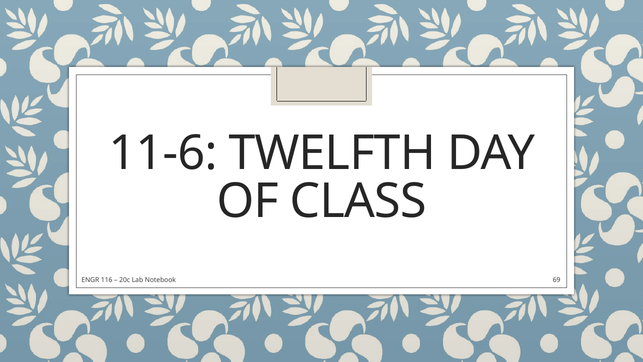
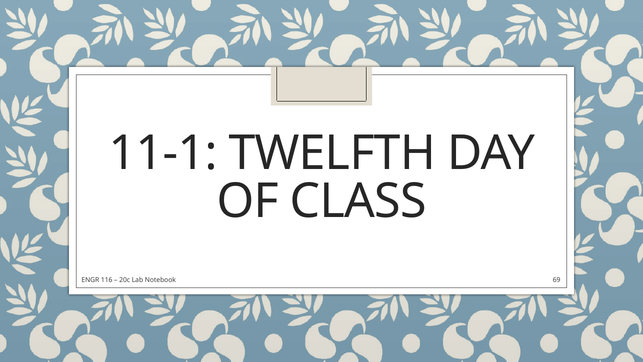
11-6: 11-6 -> 11-1
